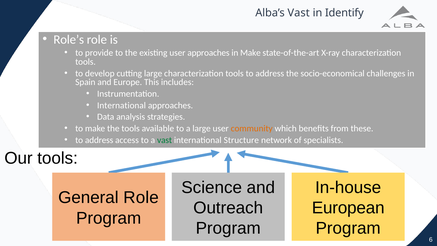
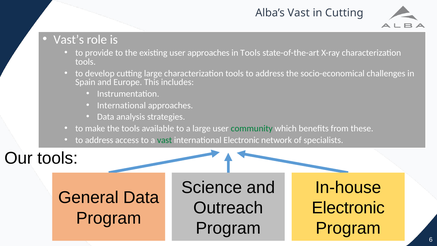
in Identify: Identify -> Cutting
Role’s: Role’s -> Vast’s
in Make: Make -> Tools
community colour: orange -> green
international Structure: Structure -> Electronic
General Role: Role -> Data
European at (348, 208): European -> Electronic
